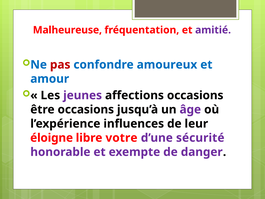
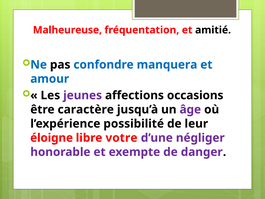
amitié colour: purple -> black
pas colour: red -> black
amoureux: amoureux -> manquera
être occasions: occasions -> caractère
influences: influences -> possibilité
sécurité: sécurité -> négliger
